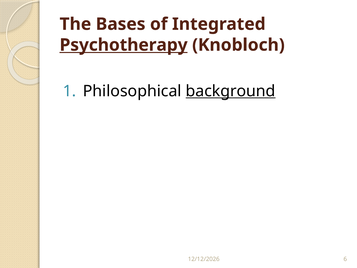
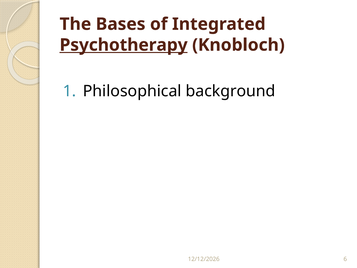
background underline: present -> none
